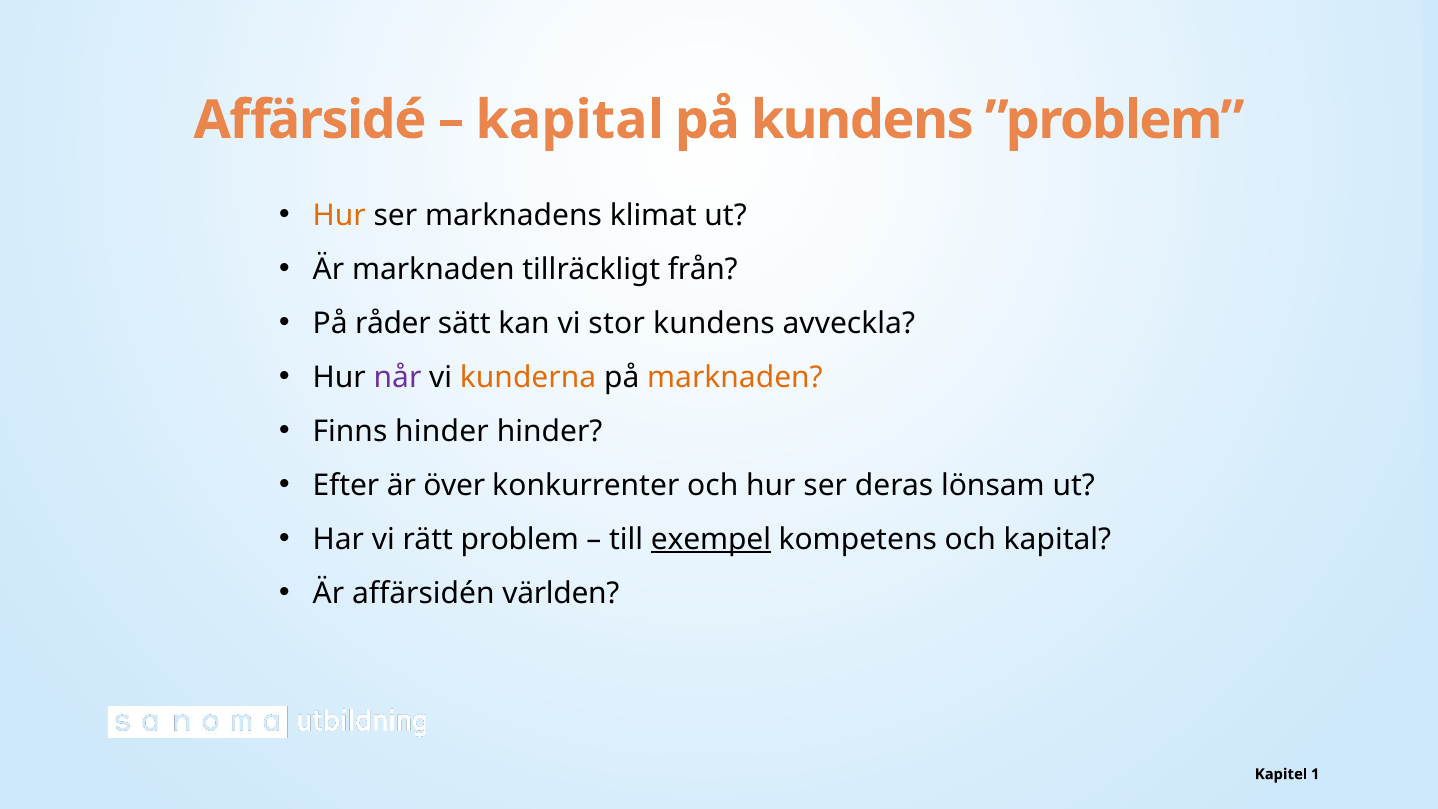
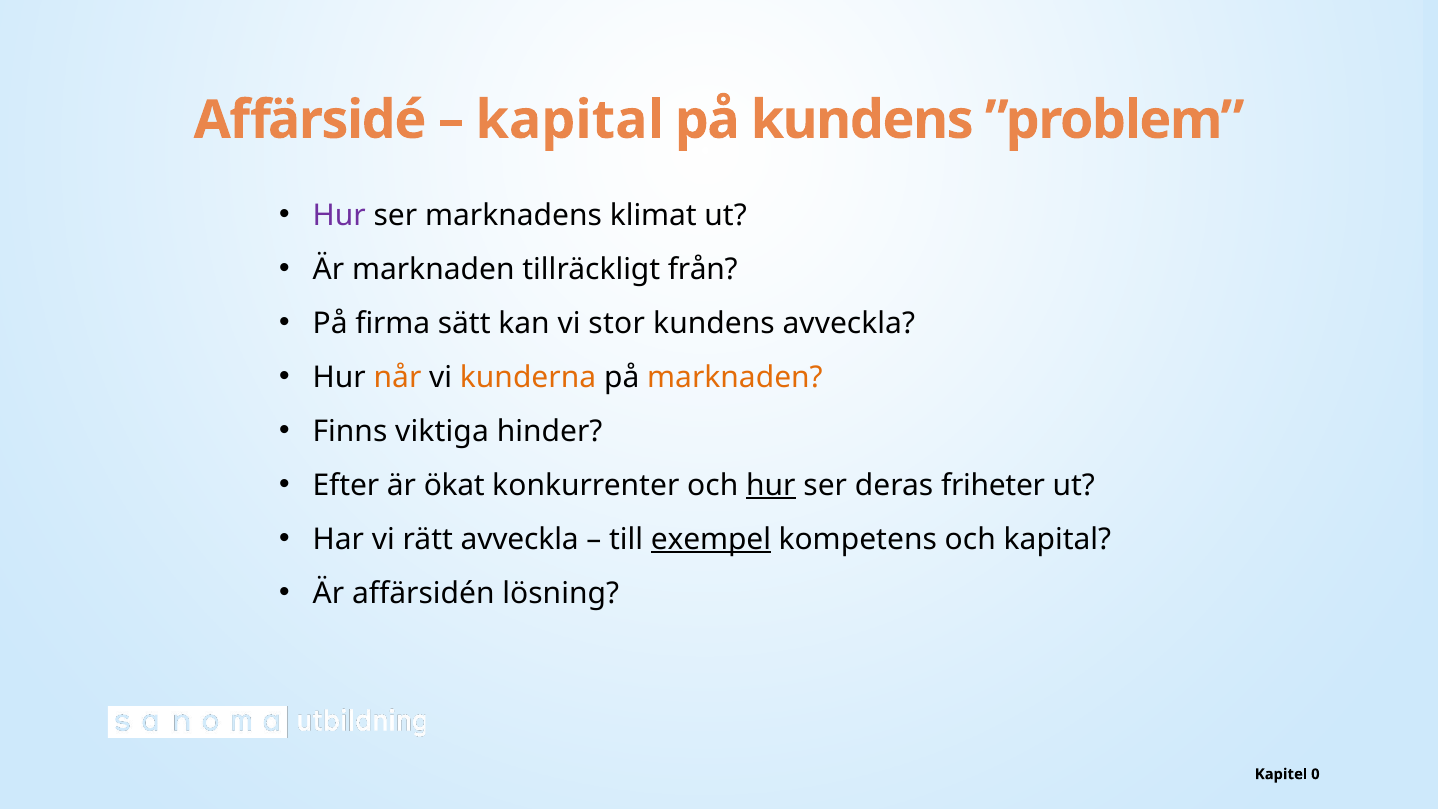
Hur at (339, 216) colour: orange -> purple
råder: råder -> firma
når colour: purple -> orange
Finns hinder: hinder -> viktiga
över: över -> ökat
hur at (771, 485) underline: none -> present
lönsam: lönsam -> friheter
rätt problem: problem -> avveckla
världen: världen -> lösning
1: 1 -> 0
